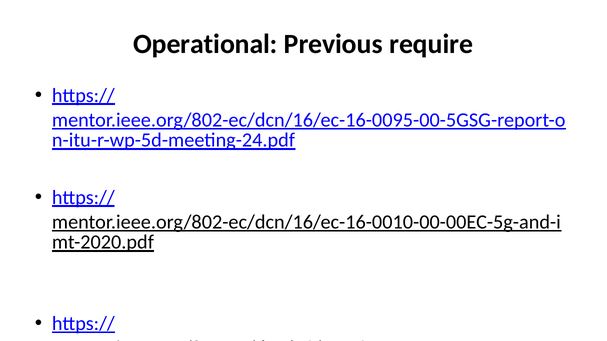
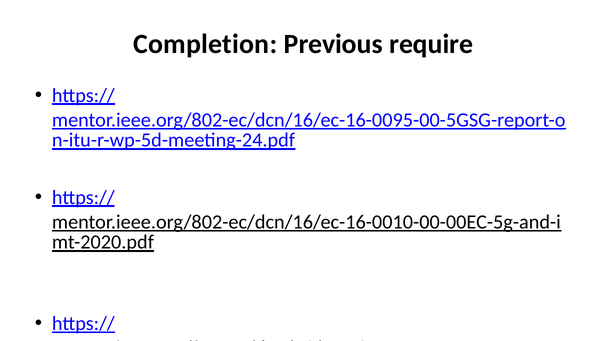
Operational: Operational -> Completion
